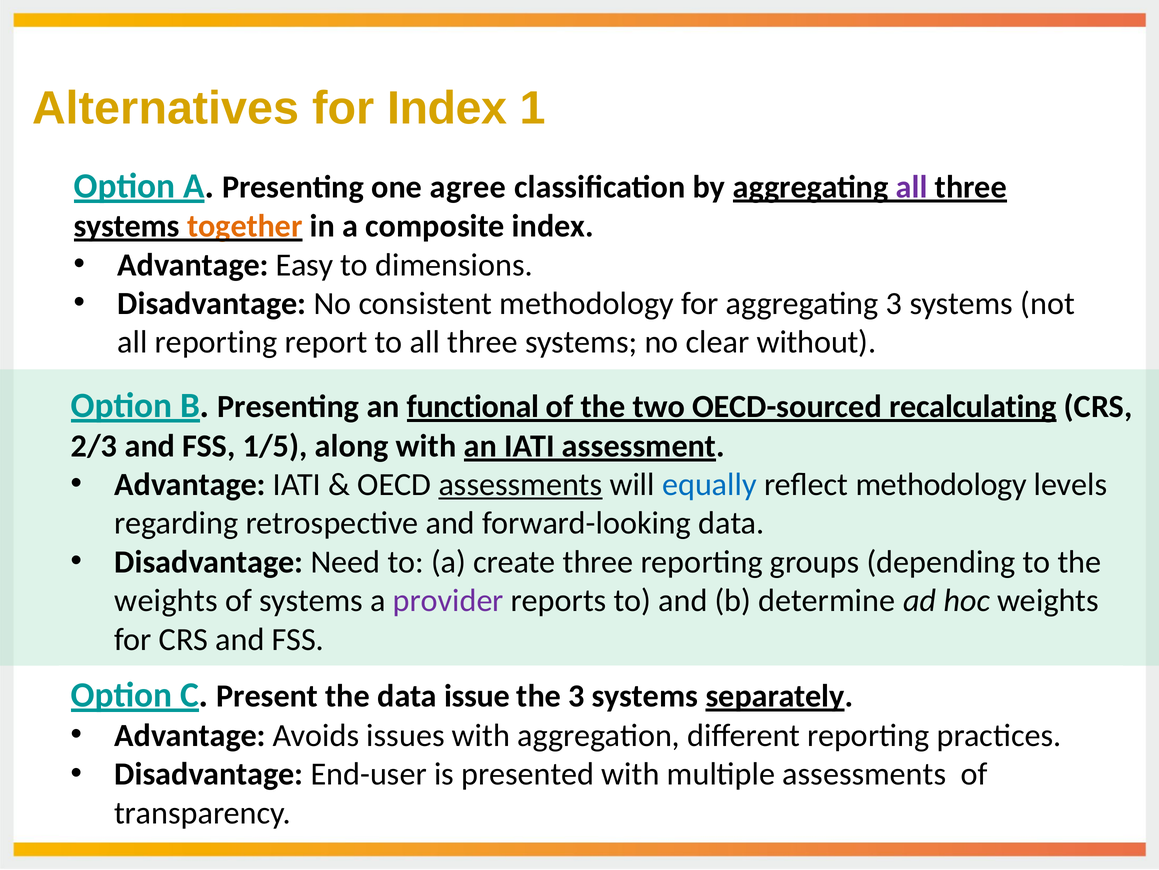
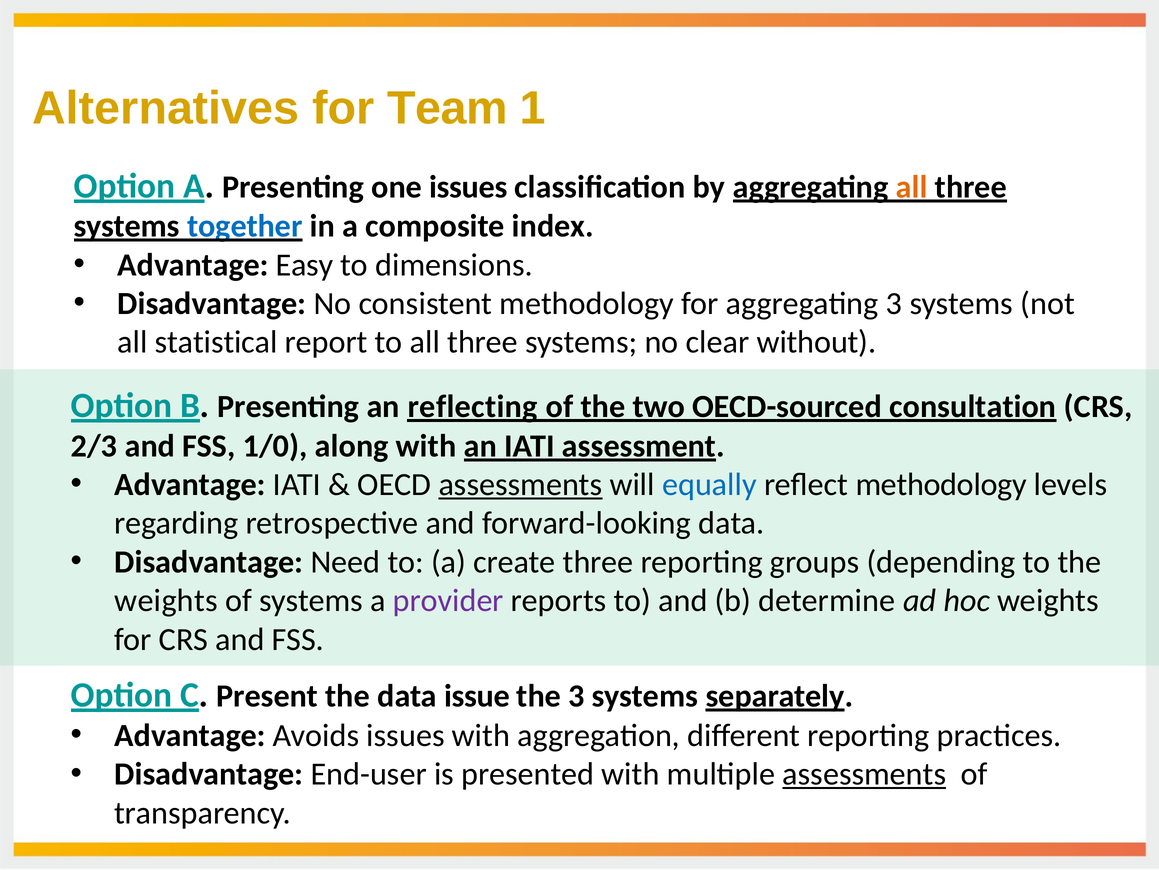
for Index: Index -> Team
one agree: agree -> issues
all at (912, 187) colour: purple -> orange
together colour: orange -> blue
all reporting: reporting -> statistical
functional: functional -> reflecting
recalculating: recalculating -> consultation
1/5: 1/5 -> 1/0
assessments at (864, 774) underline: none -> present
